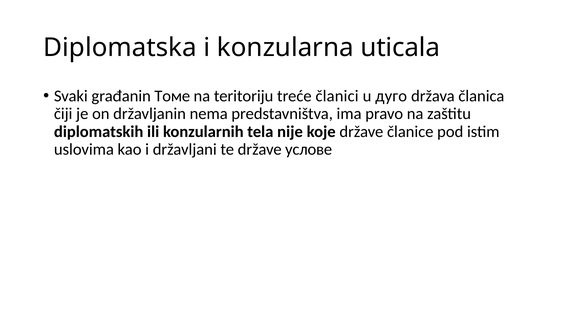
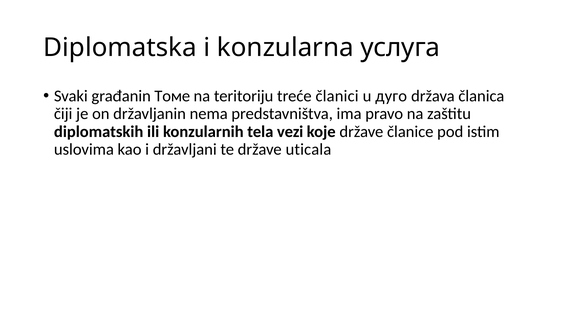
uticala: uticala -> услуга
nije: nije -> vezi
услове: услове -> uticala
